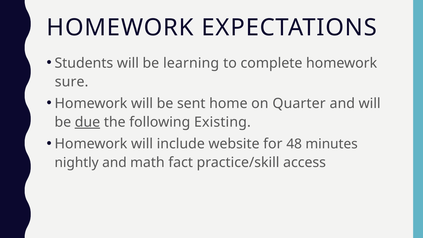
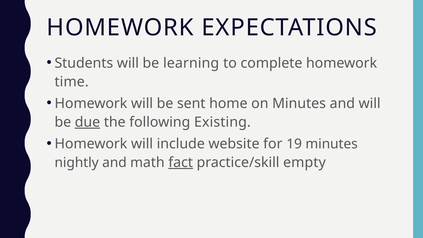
sure: sure -> time
on Quarter: Quarter -> Minutes
48: 48 -> 19
fact underline: none -> present
access: access -> empty
